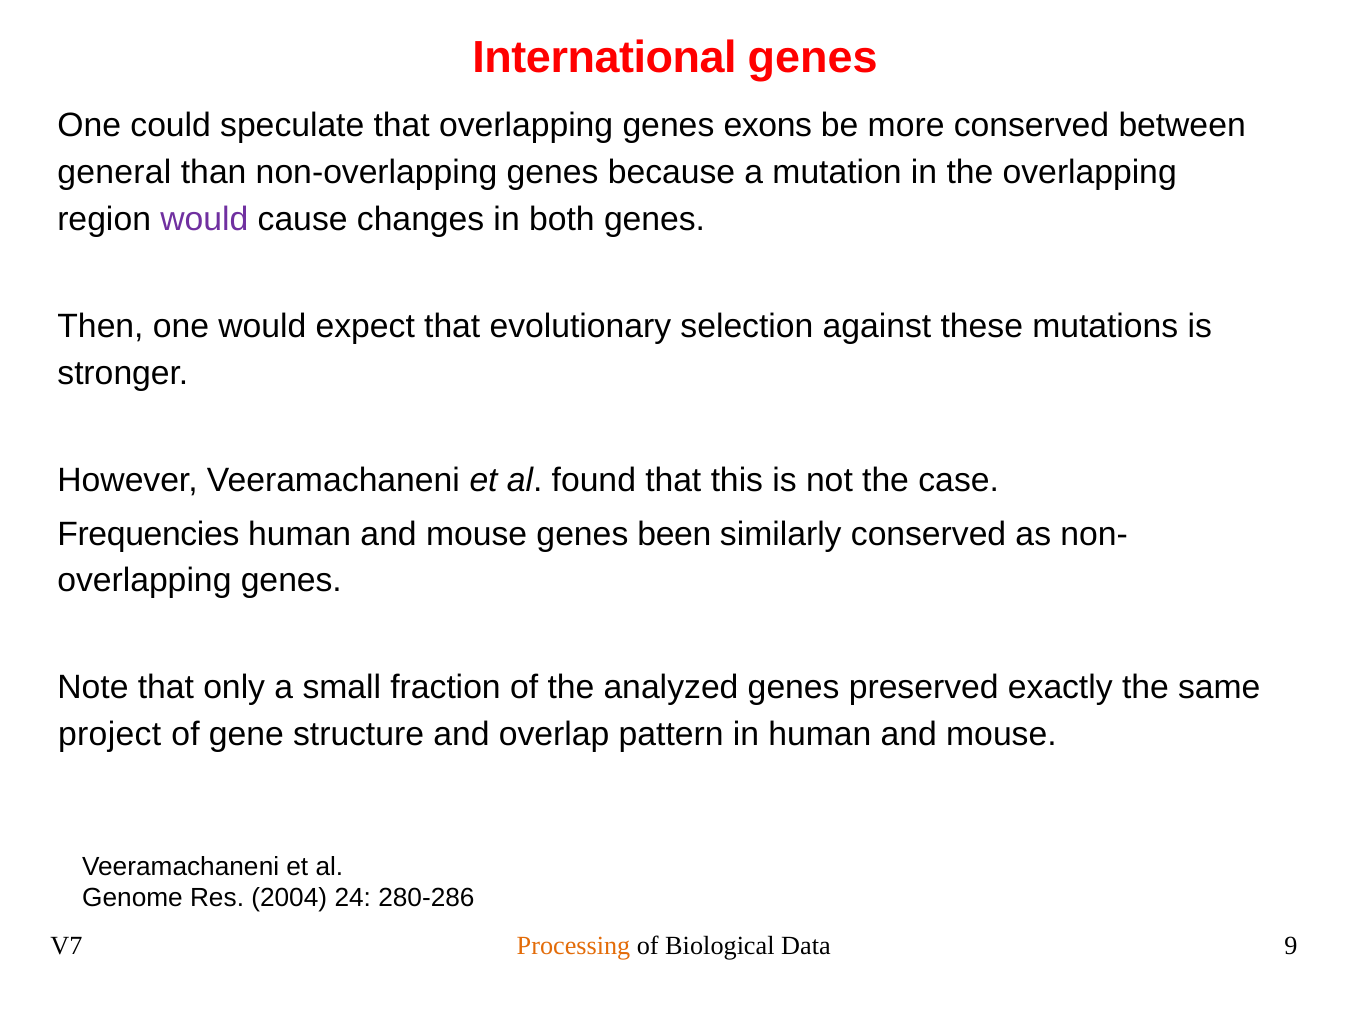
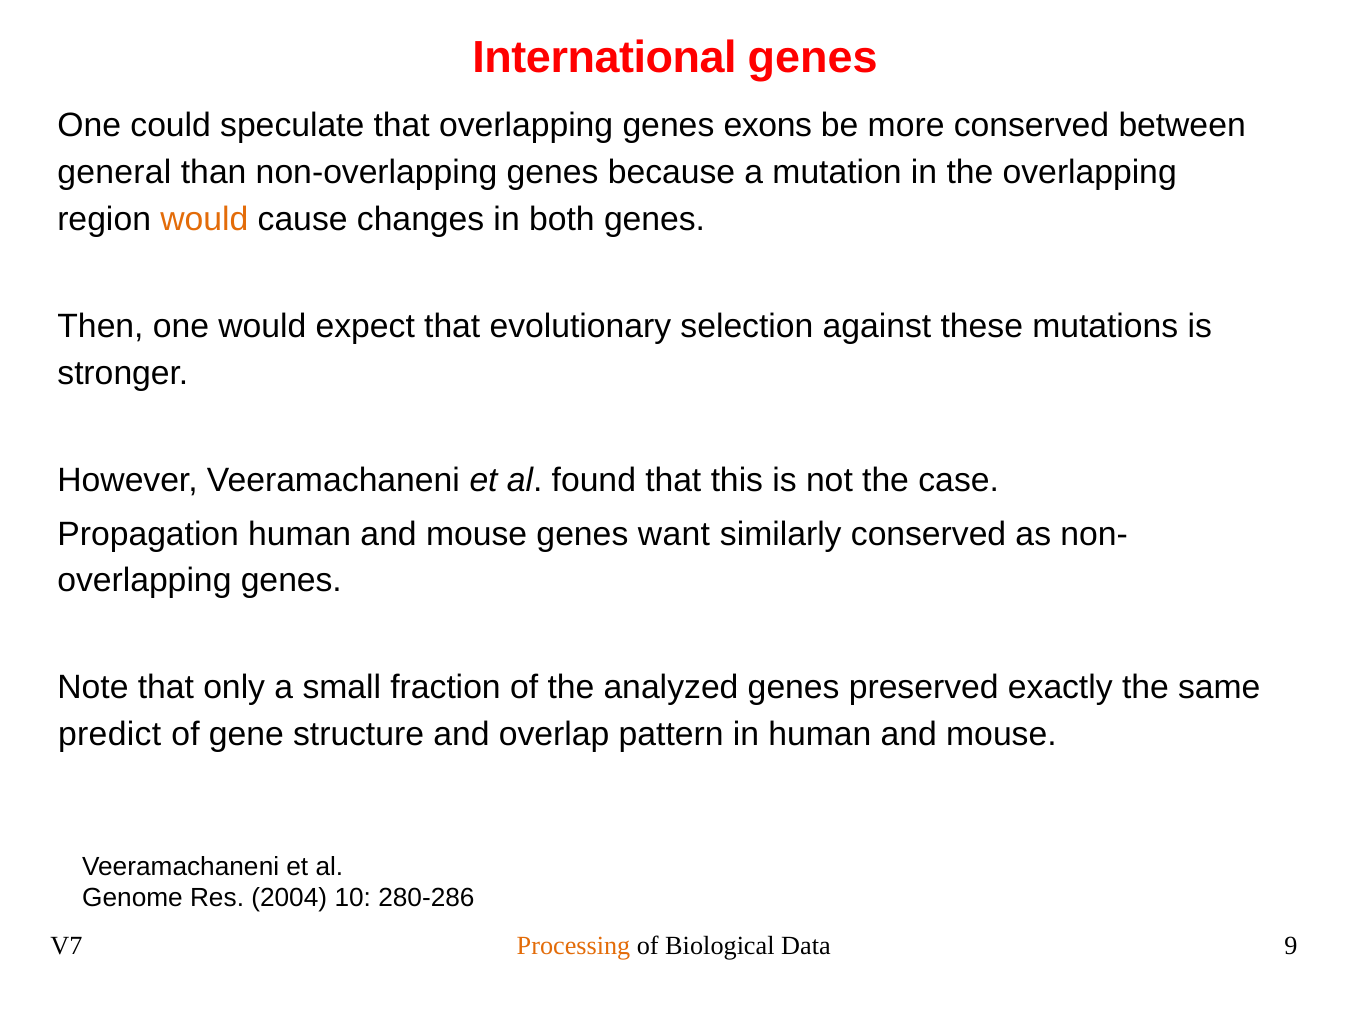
would at (204, 219) colour: purple -> orange
Frequencies: Frequencies -> Propagation
been: been -> want
project: project -> predict
24: 24 -> 10
